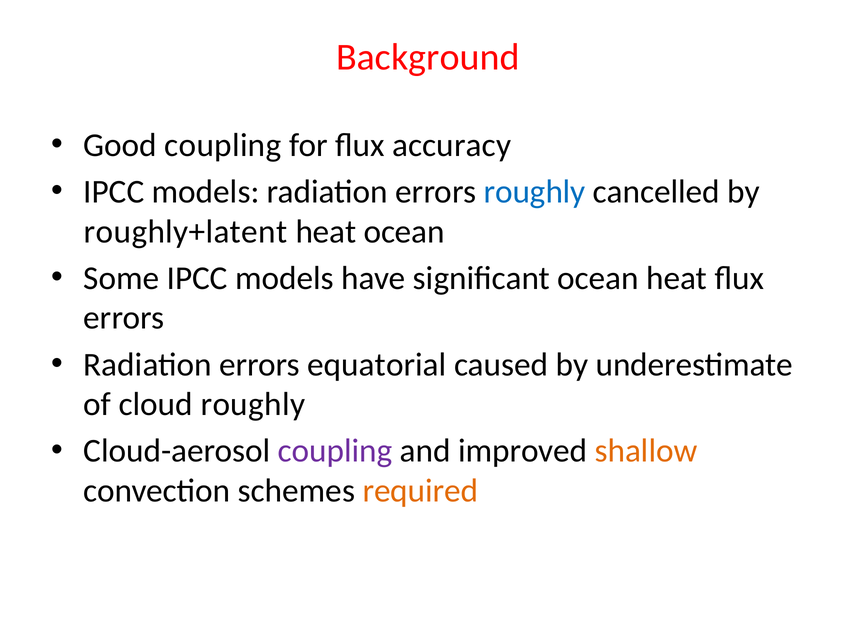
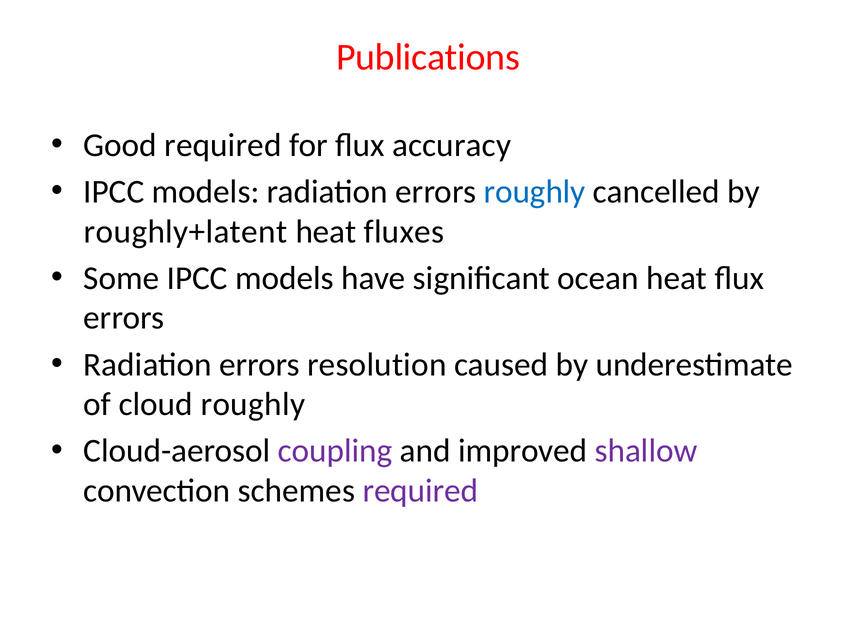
Background: Background -> Publications
Good coupling: coupling -> required
heat ocean: ocean -> fluxes
equatorial: equatorial -> resolution
shallow colour: orange -> purple
required at (420, 491) colour: orange -> purple
